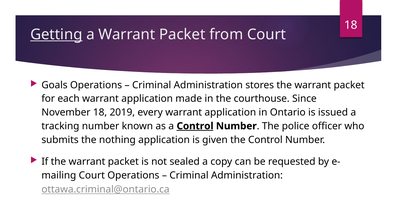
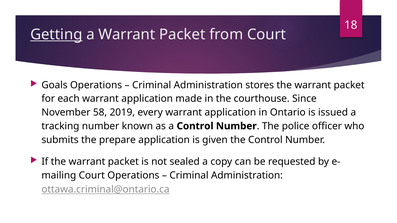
November 18: 18 -> 58
Control at (195, 126) underline: present -> none
nothing: nothing -> prepare
